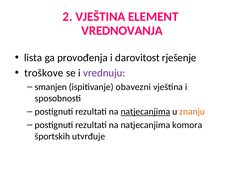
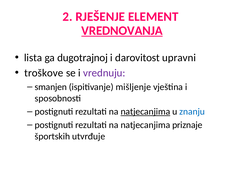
2 VJEŠTINA: VJEŠTINA -> RJEŠENJE
VREDNOVANJA underline: none -> present
provođenja: provođenja -> dugotrajnoj
rješenje: rješenje -> upravni
obavezni: obavezni -> mišljenje
znanju colour: orange -> blue
komora: komora -> priznaje
